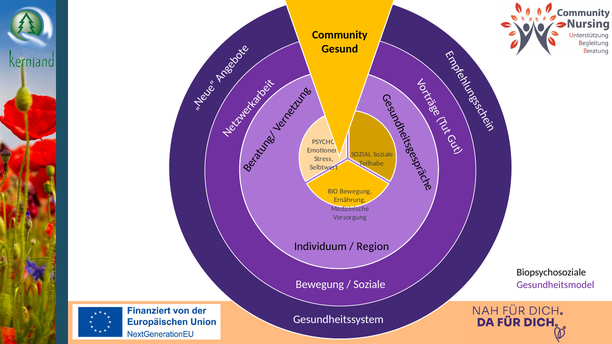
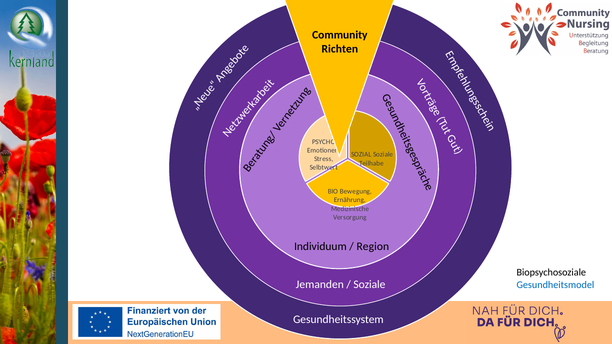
Gesund: Gesund -> Richten
Bewegung at (320, 285): Bewegung -> Jemanden
Gesundheitsmodel colour: purple -> blue
